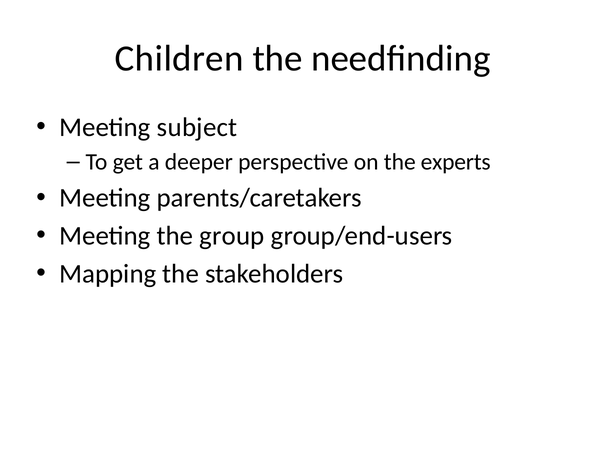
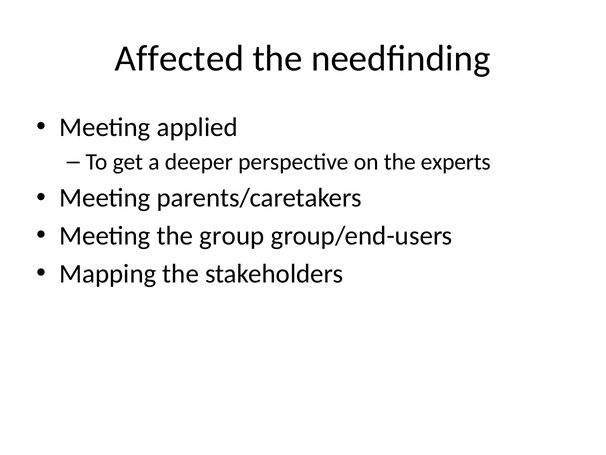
Children: Children -> Affected
subject: subject -> applied
